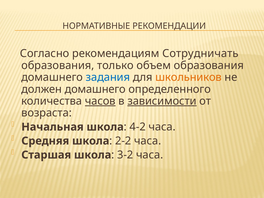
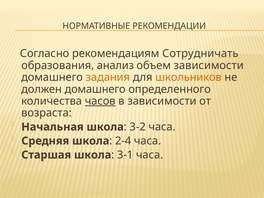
только: только -> анализ
объем образования: образования -> зависимости
задания colour: blue -> orange
зависимости at (162, 101) underline: present -> none
4-2: 4-2 -> 3-2
2-2: 2-2 -> 2-4
3-2: 3-2 -> 3-1
